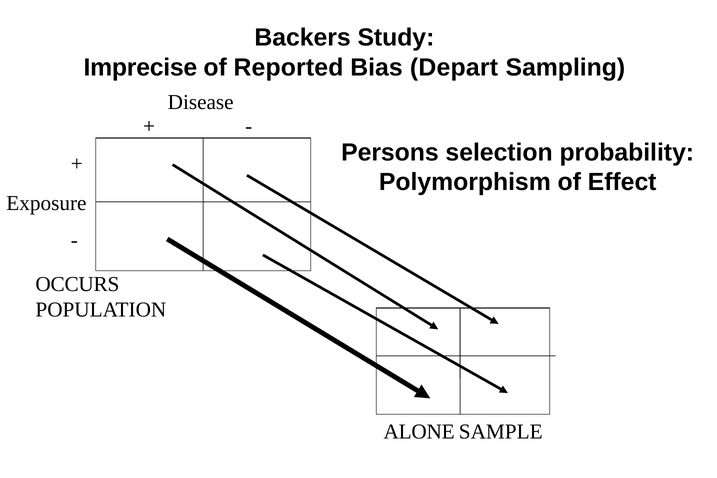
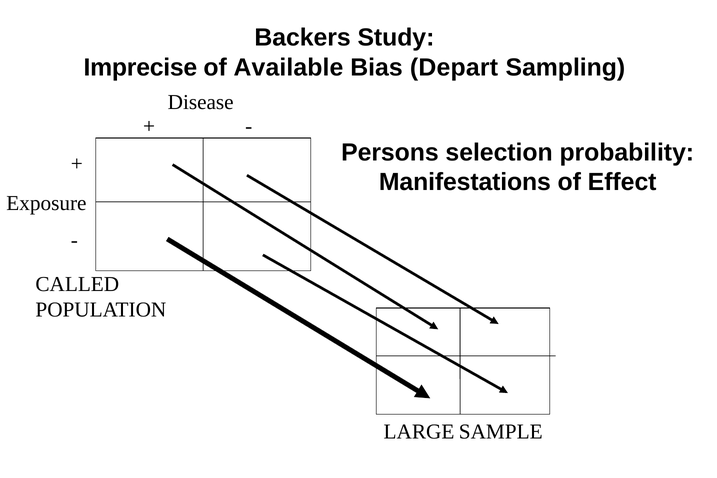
Reported: Reported -> Available
Polymorphism: Polymorphism -> Manifestations
OCCURS: OCCURS -> CALLED
ALONE: ALONE -> LARGE
